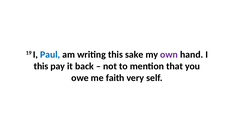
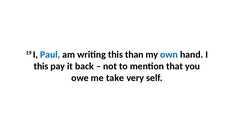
sake: sake -> than
own colour: purple -> blue
faith: faith -> take
